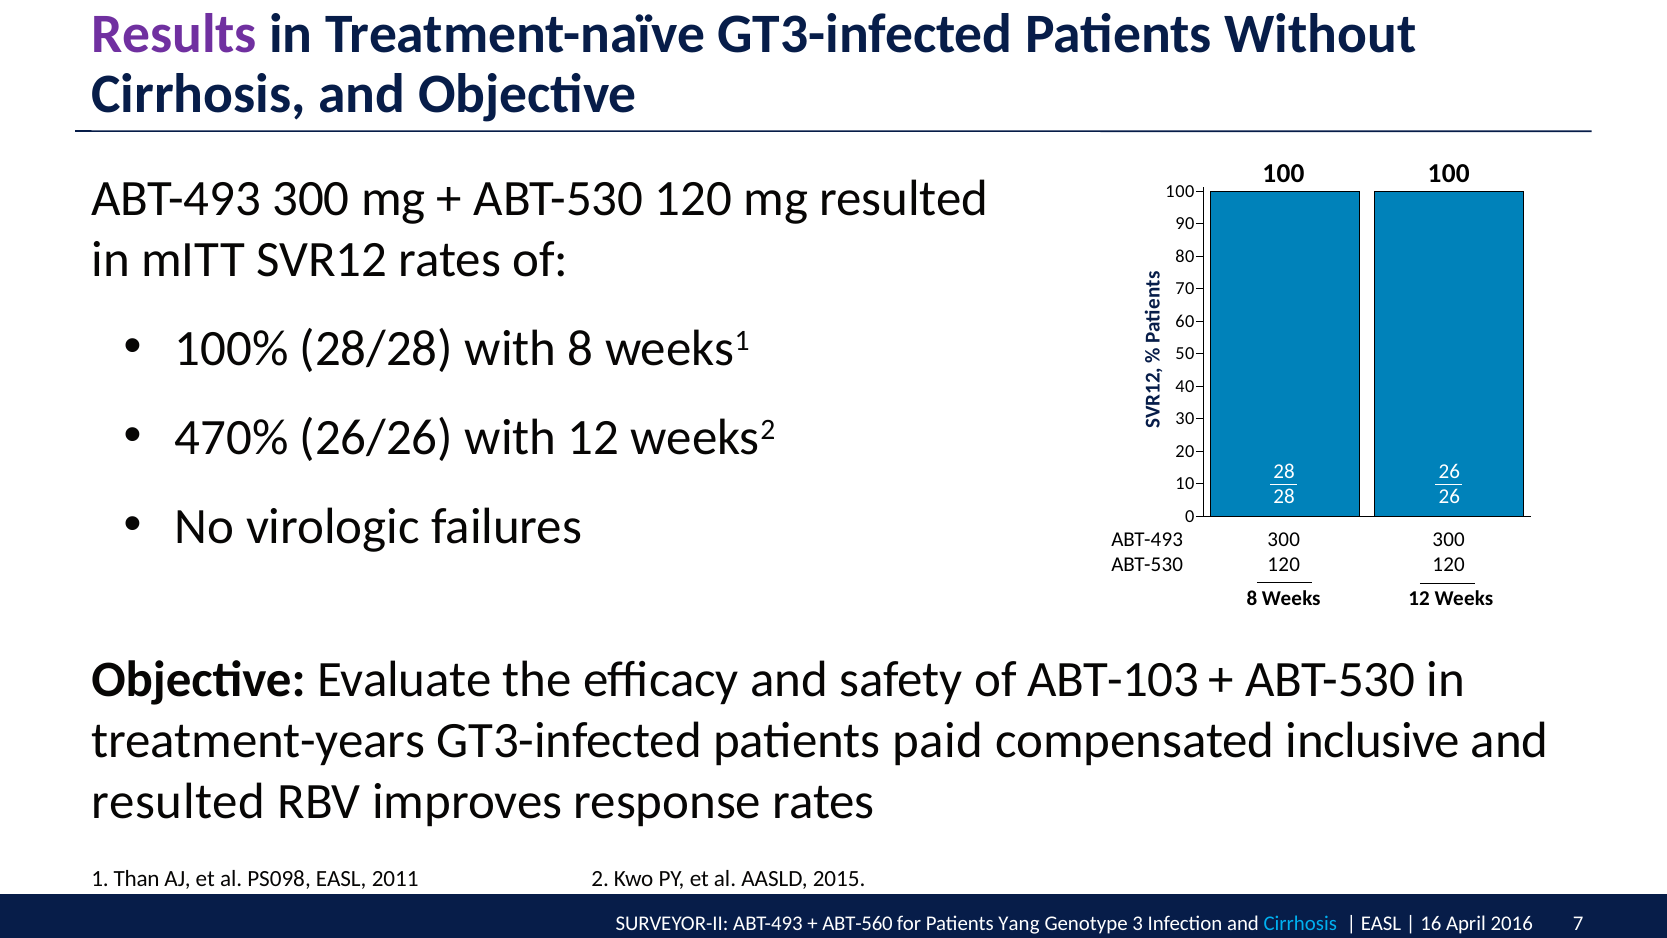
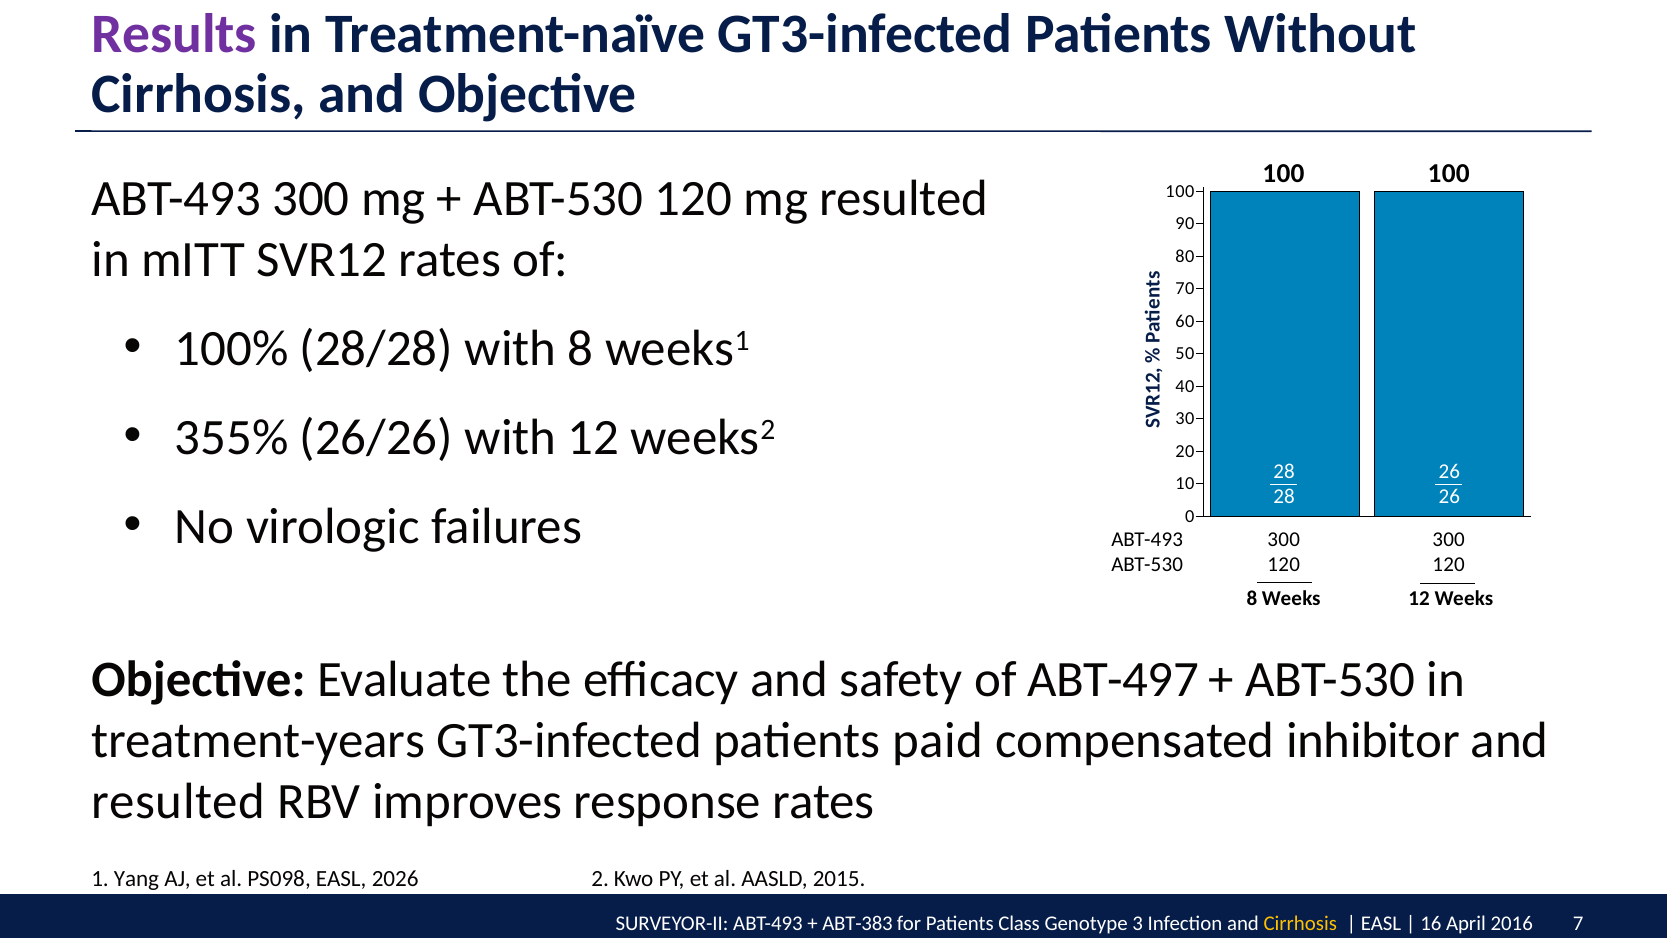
470%: 470% -> 355%
ABT-103: ABT-103 -> ABT-497
inclusive: inclusive -> inhibitor
Than: Than -> Yang
2011: 2011 -> 2026
ABT-560: ABT-560 -> ABT-383
Yang: Yang -> Class
Cirrhosis at (1300, 923) colour: light blue -> yellow
